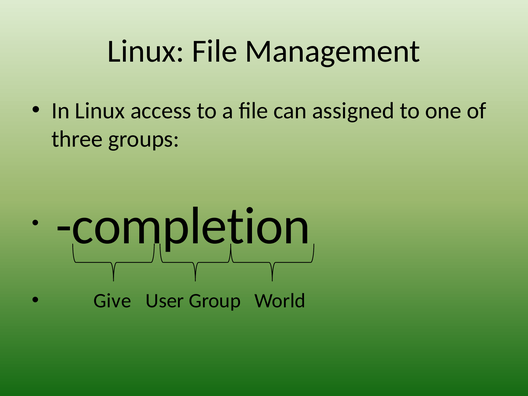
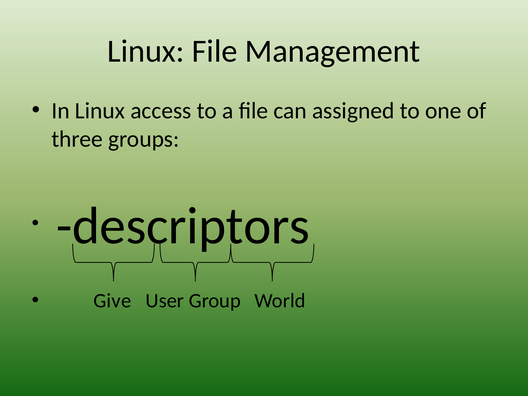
completion: completion -> descriptors
